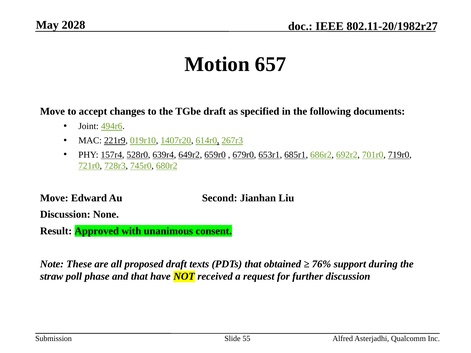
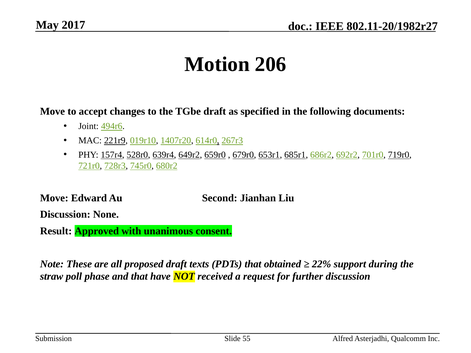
2028: 2028 -> 2017
657: 657 -> 206
76%: 76% -> 22%
